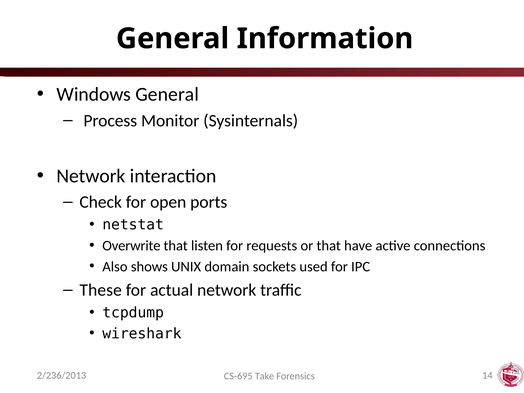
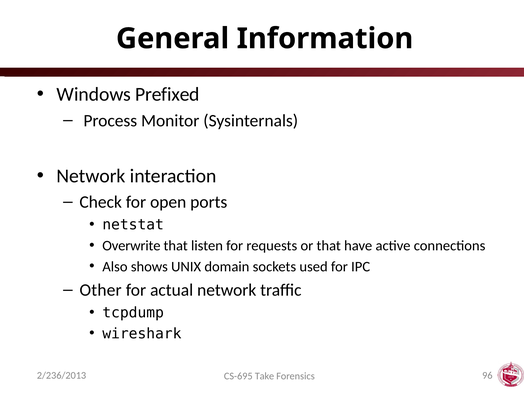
Windows General: General -> Prefixed
These: These -> Other
14: 14 -> 96
